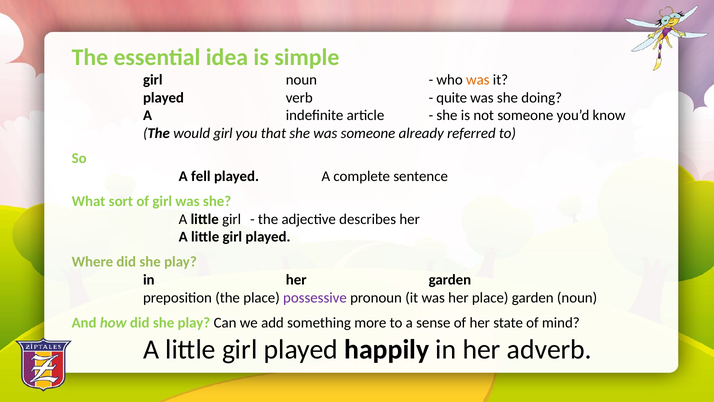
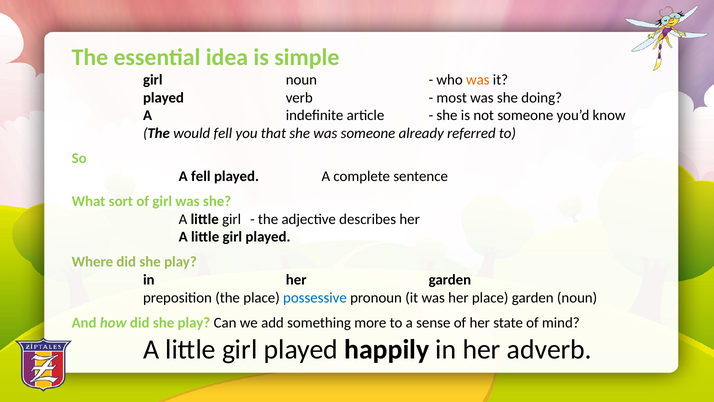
quite: quite -> most
would girl: girl -> fell
possessive colour: purple -> blue
